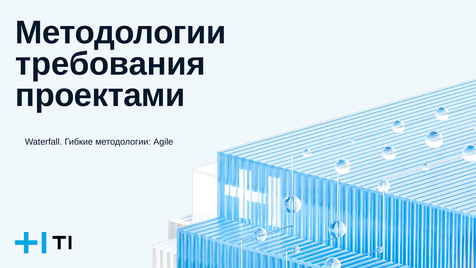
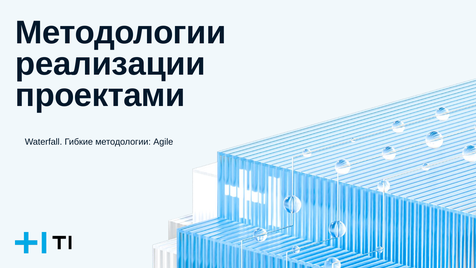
требования: требования -> реализации
